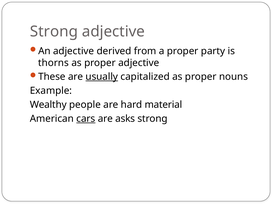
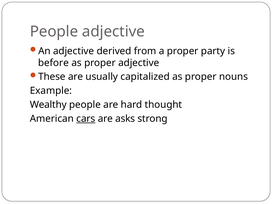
Strong at (54, 31): Strong -> People
thorns: thorns -> before
usually underline: present -> none
material: material -> thought
